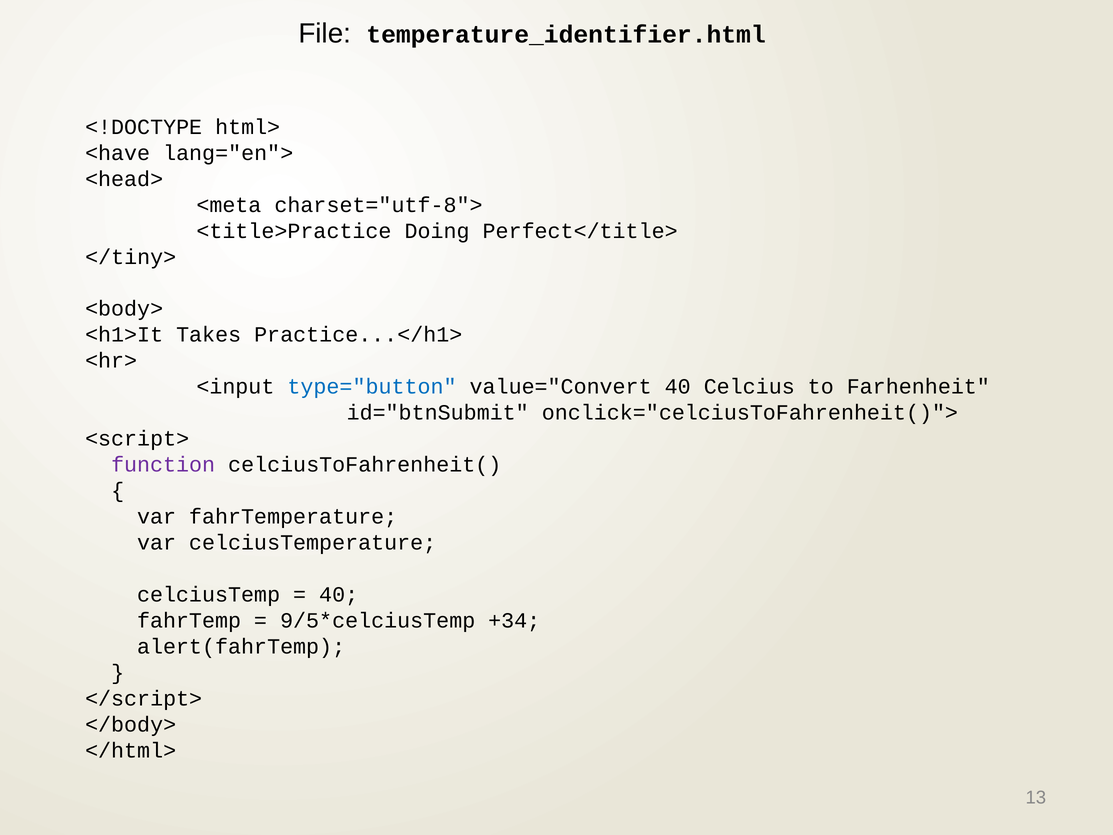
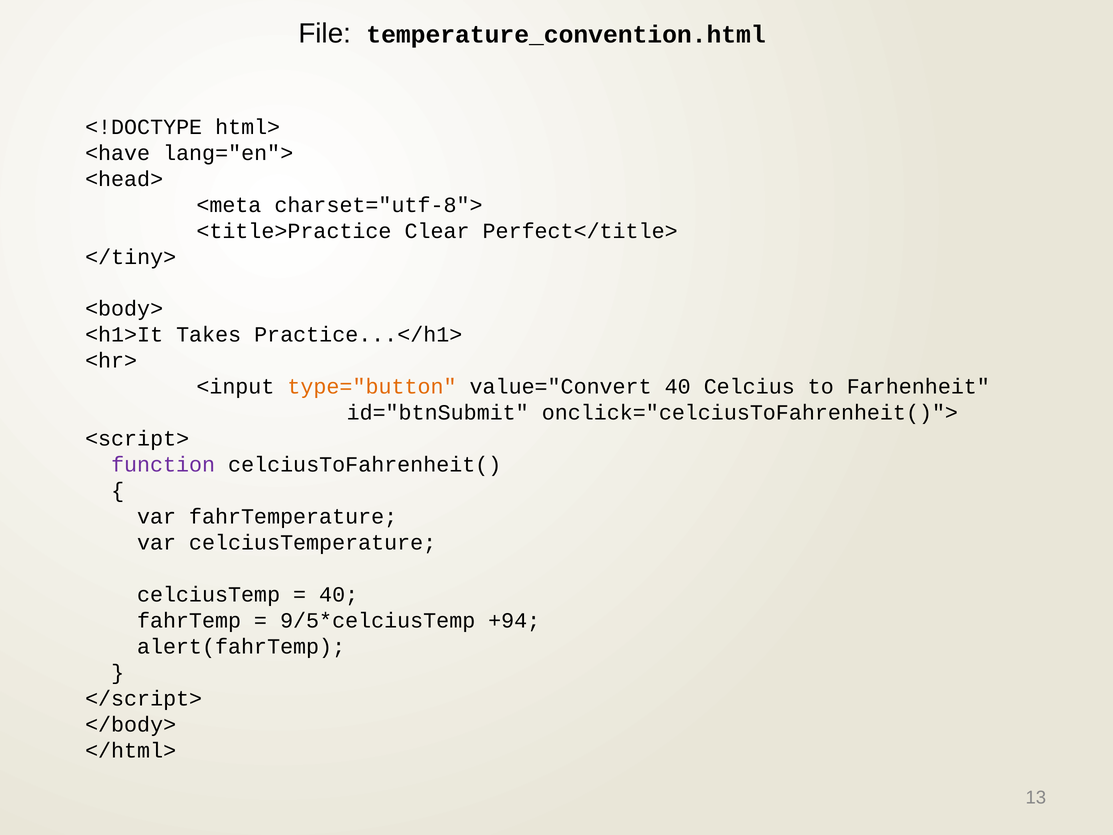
temperature_identifier.html: temperature_identifier.html -> temperature_convention.html
Doing: Doing -> Clear
type="button colour: blue -> orange
+34: +34 -> +94
